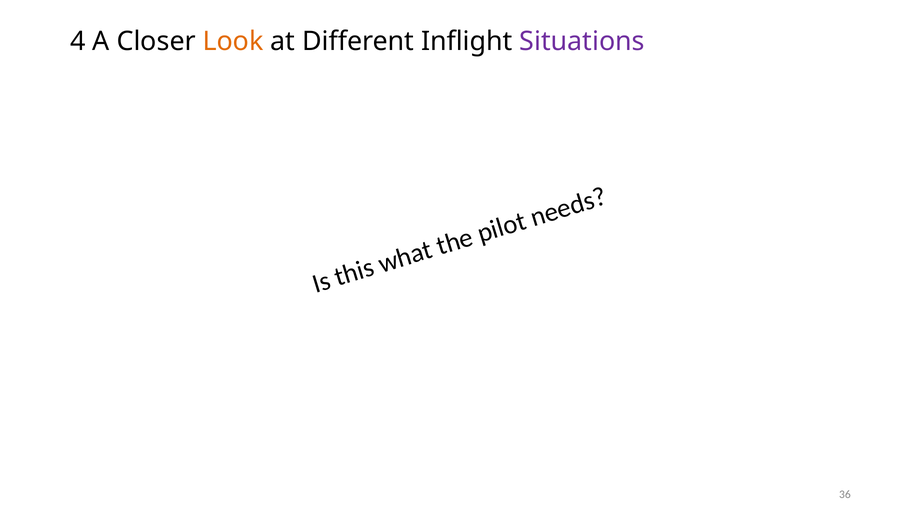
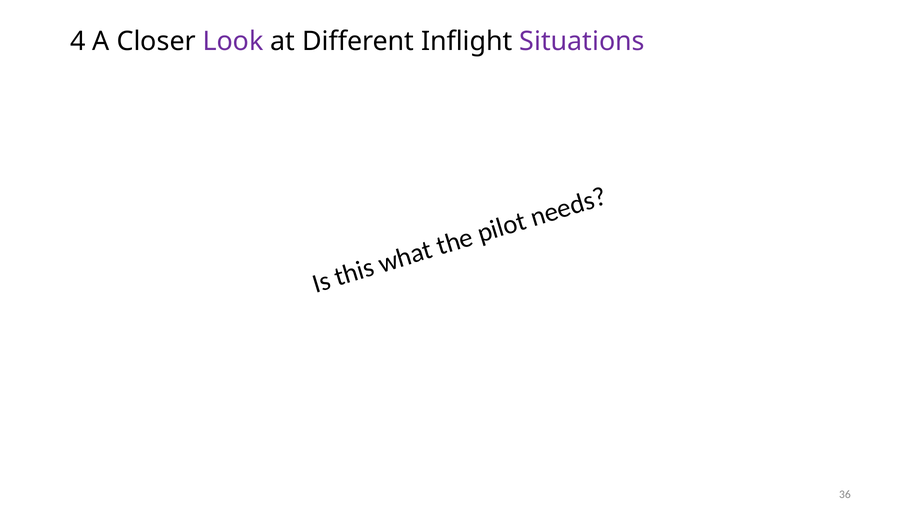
Look colour: orange -> purple
